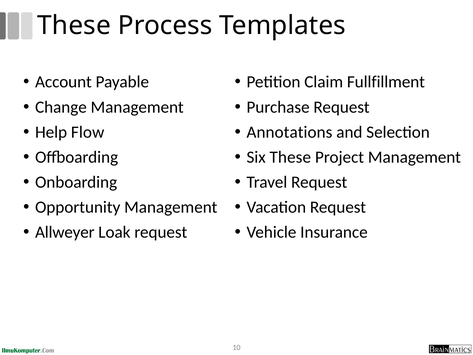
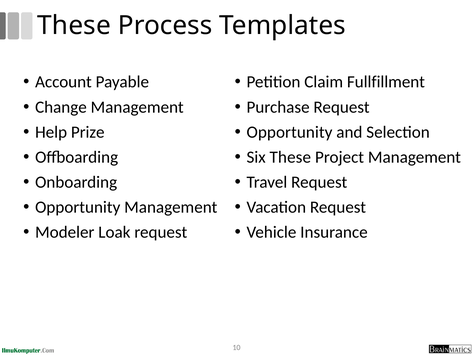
Flow: Flow -> Prize
Annotations at (289, 132): Annotations -> Opportunity
Allweyer: Allweyer -> Modeler
